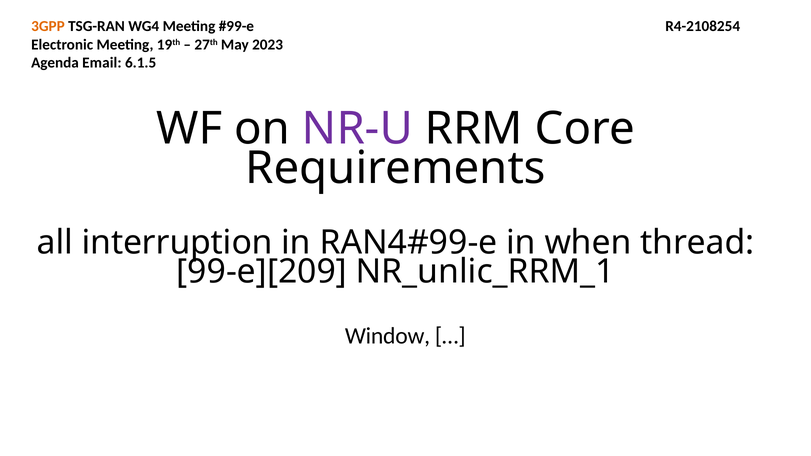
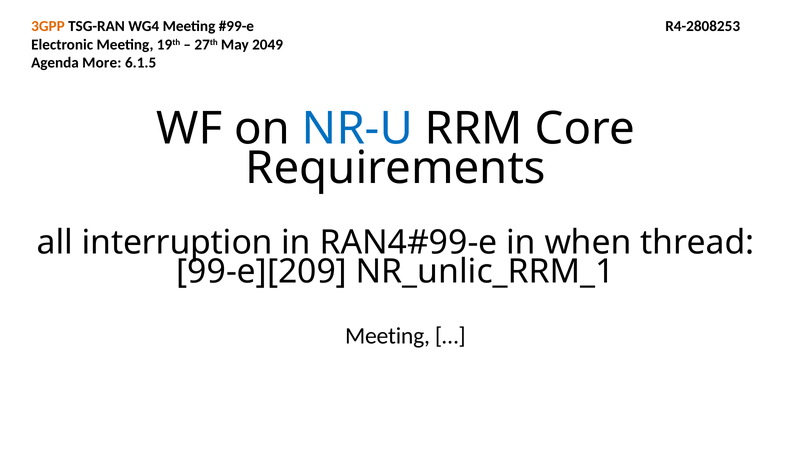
R4-2108254: R4-2108254 -> R4-2808253
2023: 2023 -> 2049
Email: Email -> More
NR-U colour: purple -> blue
Window at (387, 336): Window -> Meeting
